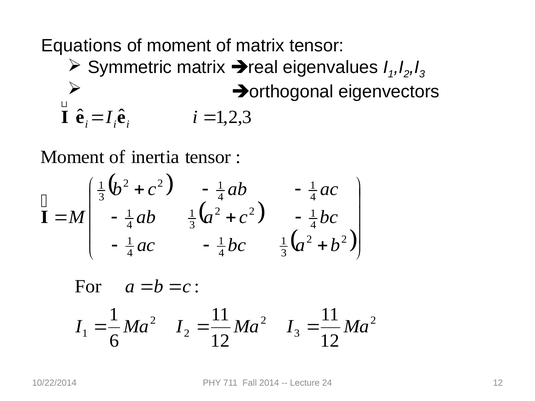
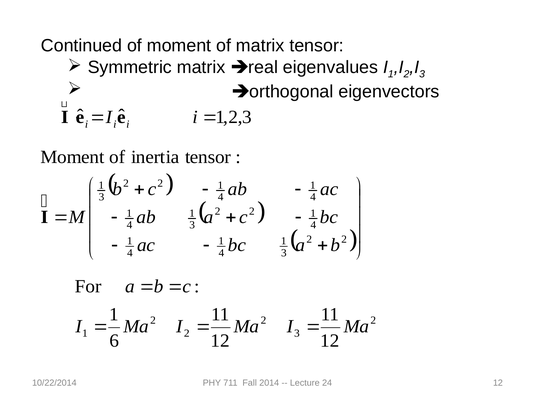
Equations: Equations -> Continued
